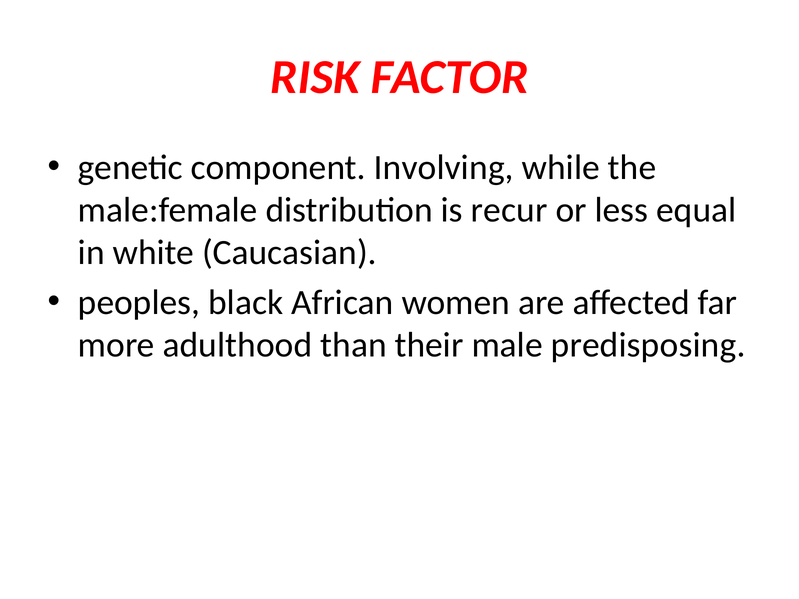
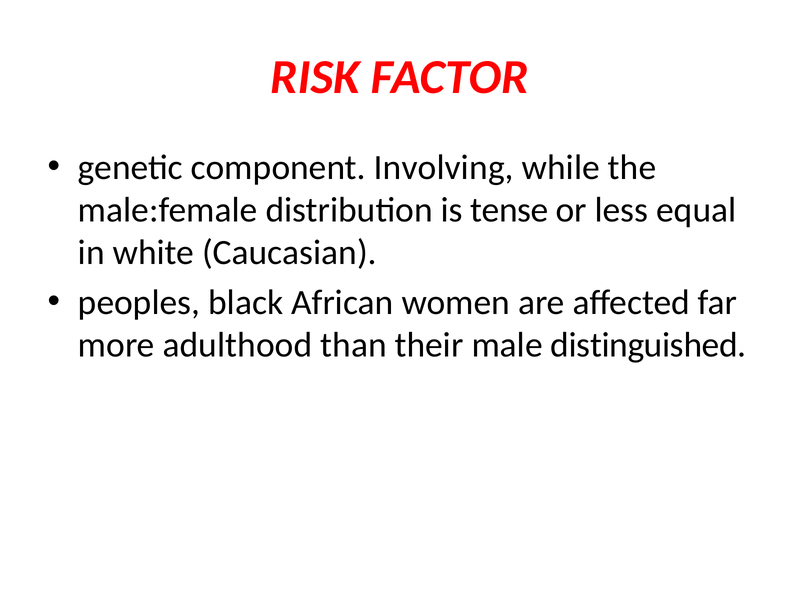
recur: recur -> tense
predisposing: predisposing -> distinguished
